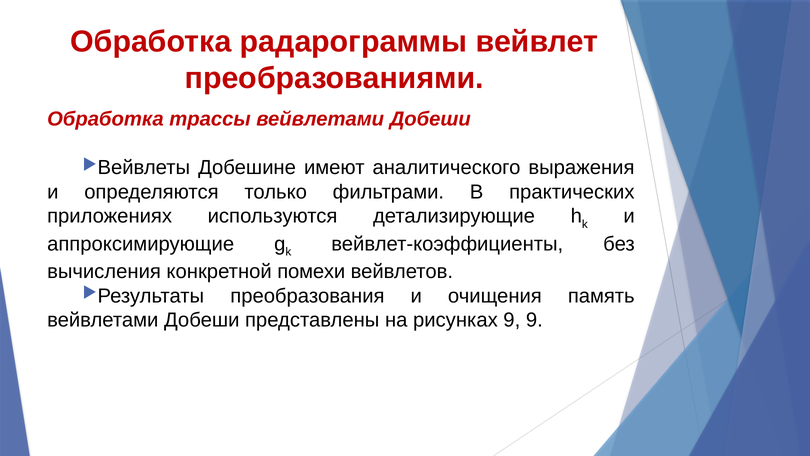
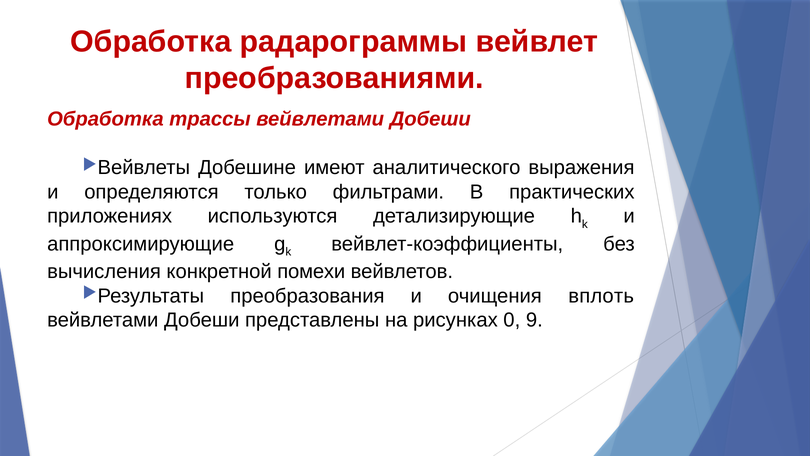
память: память -> вплоть
рисунках 9: 9 -> 0
